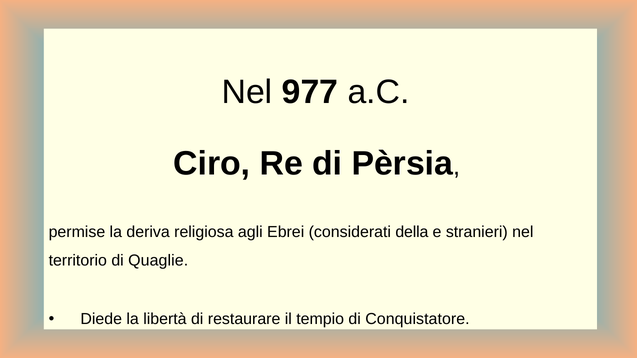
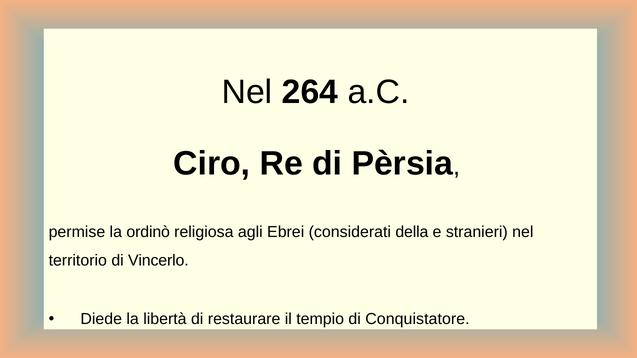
977: 977 -> 264
deriva: deriva -> ordinò
Quaglie: Quaglie -> Vincerlo
